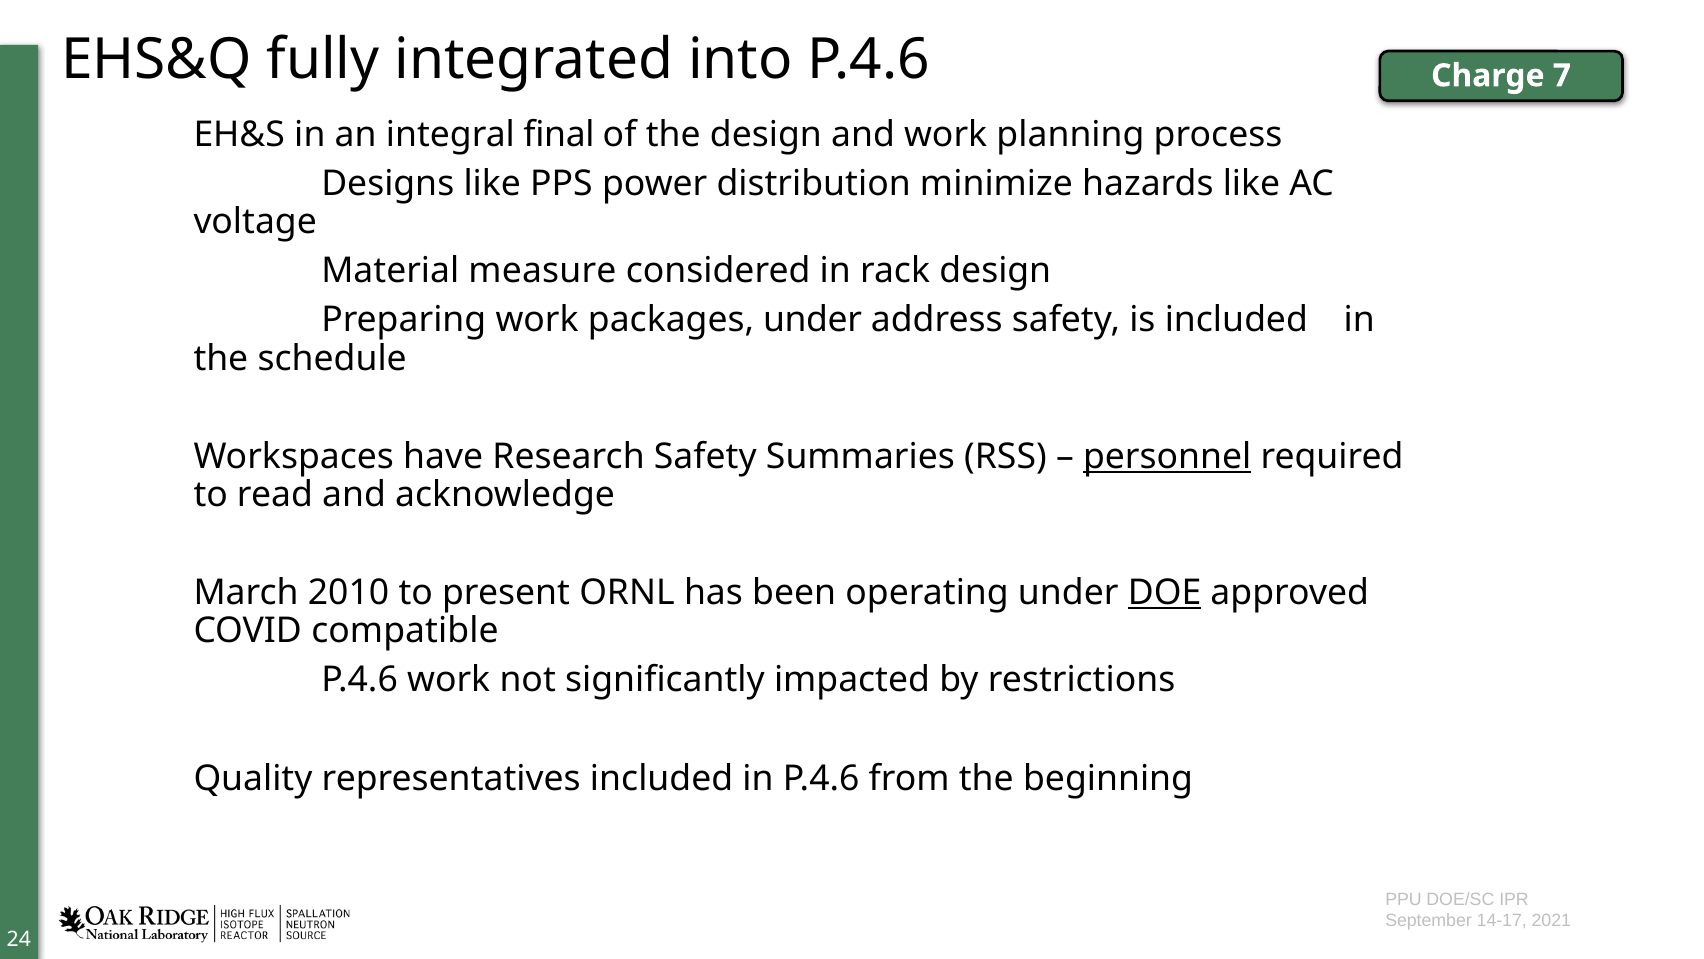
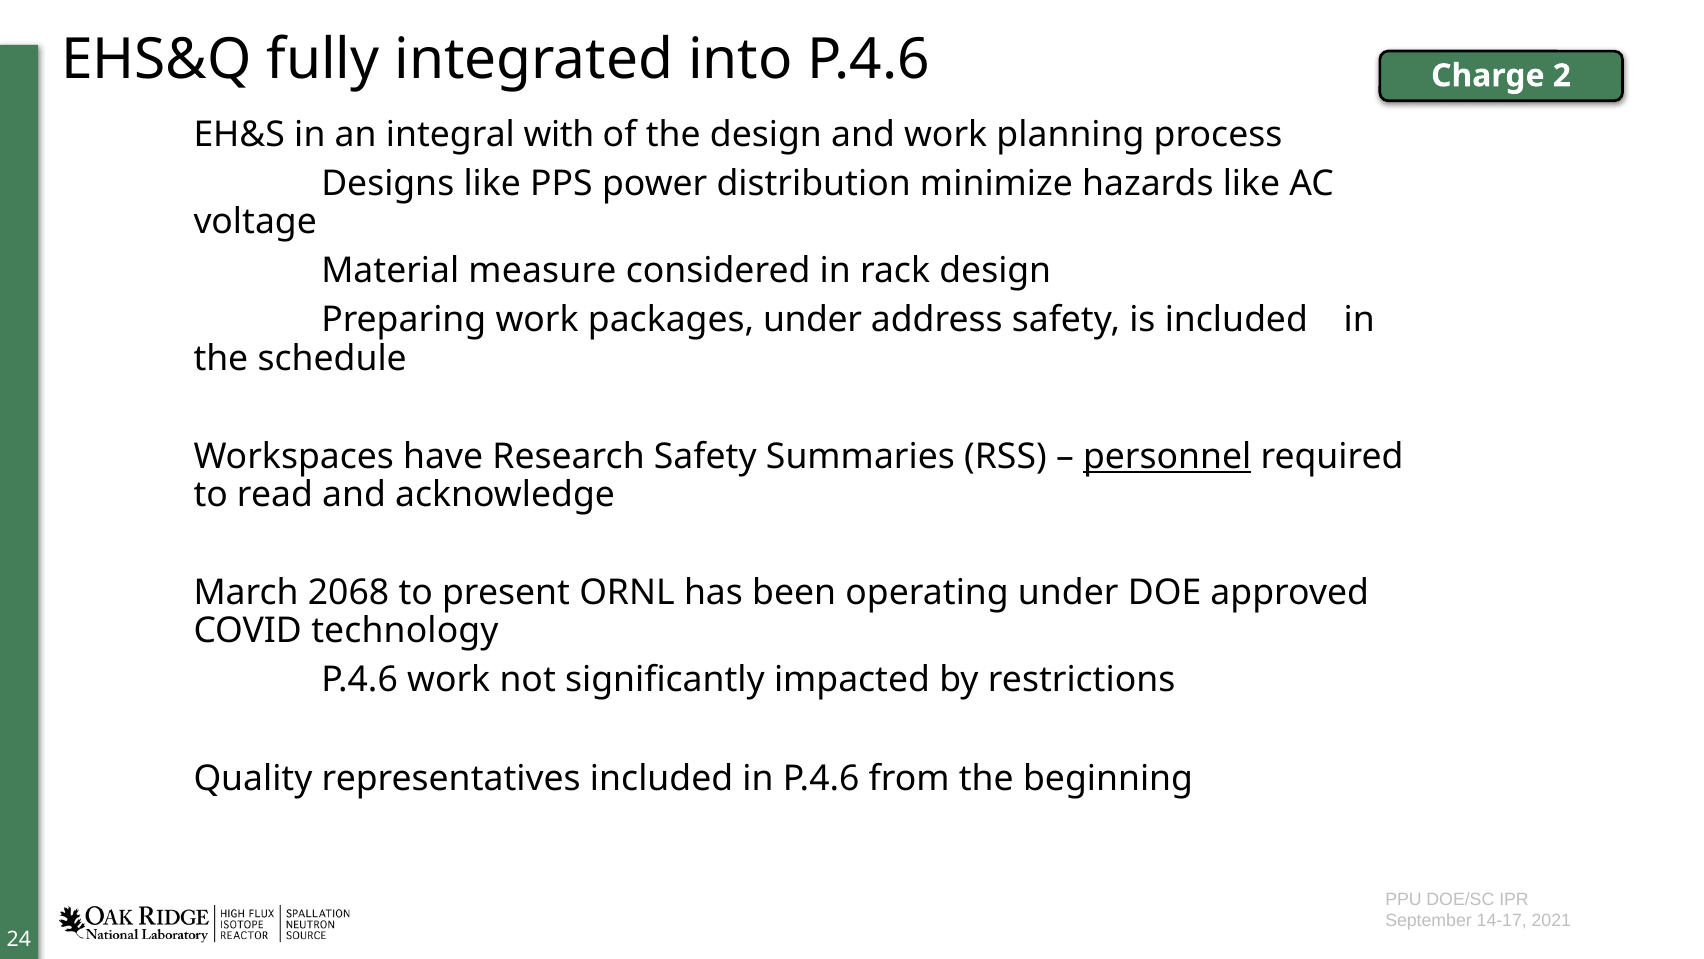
7: 7 -> 2
final: final -> with
2010: 2010 -> 2068
DOE underline: present -> none
compatible: compatible -> technology
